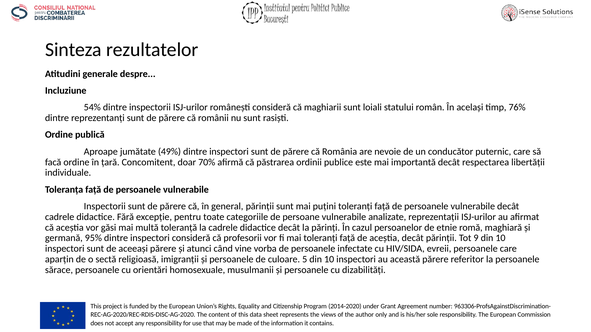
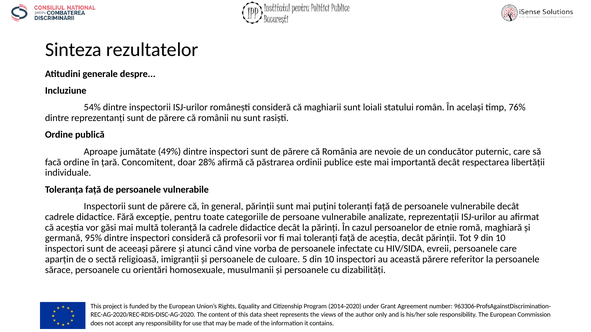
70%: 70% -> 28%
